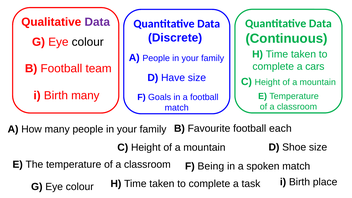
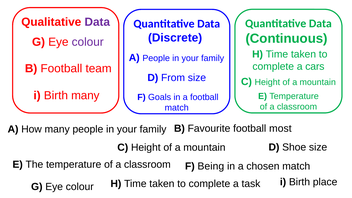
colour at (88, 42) colour: black -> purple
Have: Have -> From
each: each -> most
spoken: spoken -> chosen
